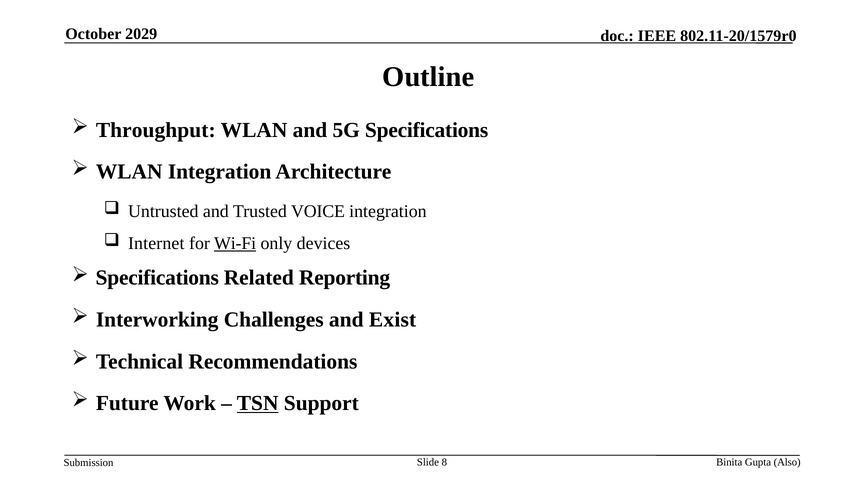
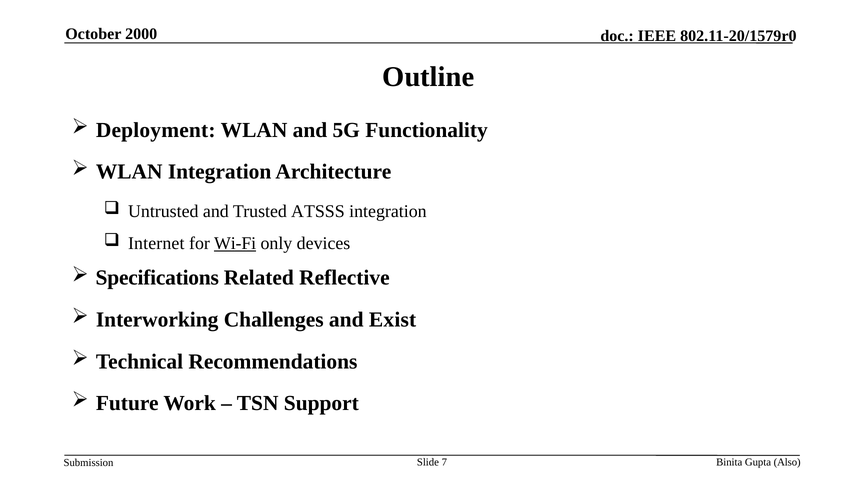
2029: 2029 -> 2000
Throughput: Throughput -> Deployment
5G Specifications: Specifications -> Functionality
VOICE: VOICE -> ATSSS
Reporting: Reporting -> Reflective
TSN underline: present -> none
8: 8 -> 7
